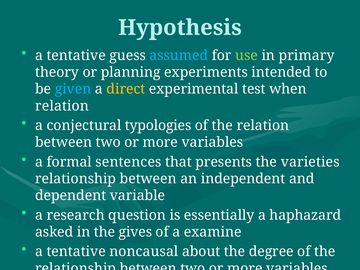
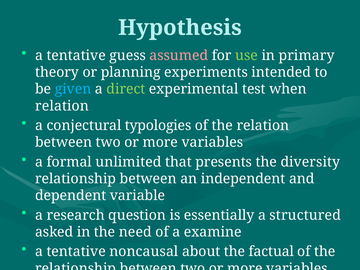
assumed colour: light blue -> pink
direct colour: yellow -> light green
sentences: sentences -> unlimited
varieties: varieties -> diversity
haphazard: haphazard -> structured
gives: gives -> need
degree: degree -> factual
